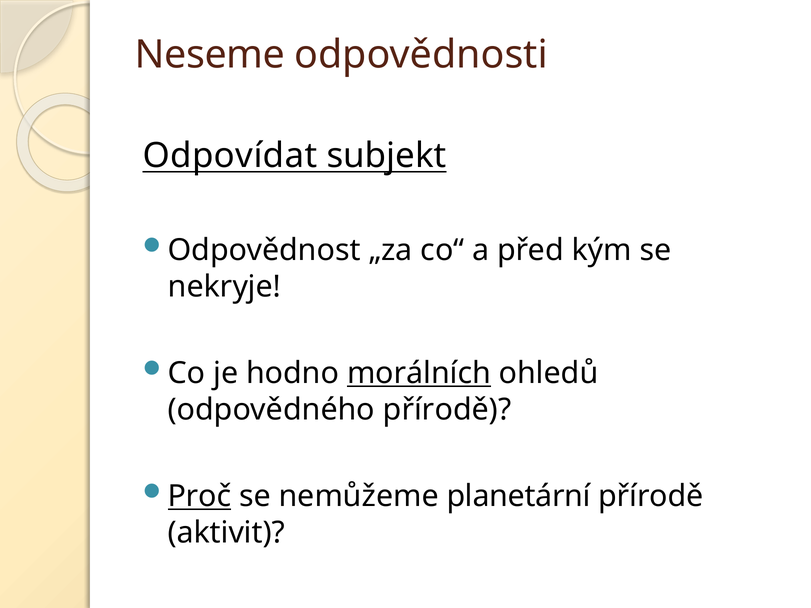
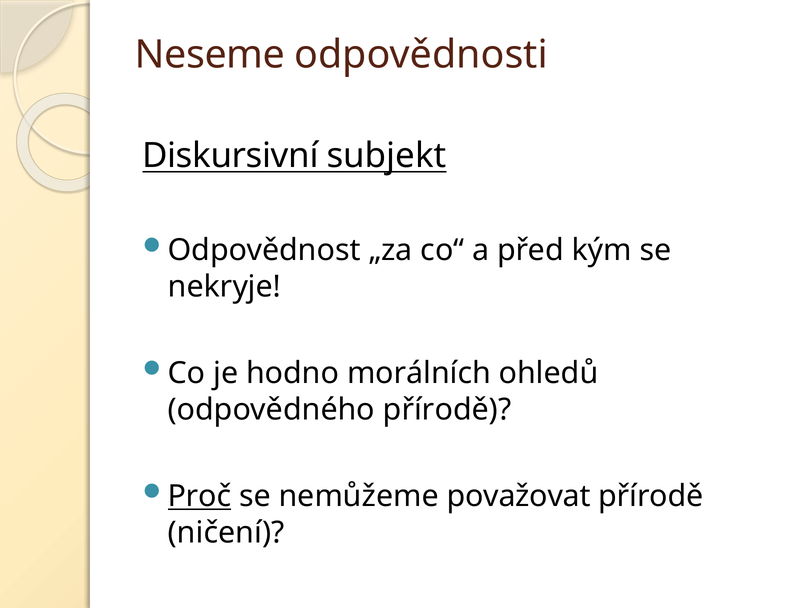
Odpovídat: Odpovídat -> Diskursivní
morálních underline: present -> none
planetární: planetární -> považovat
aktivit: aktivit -> ničení
